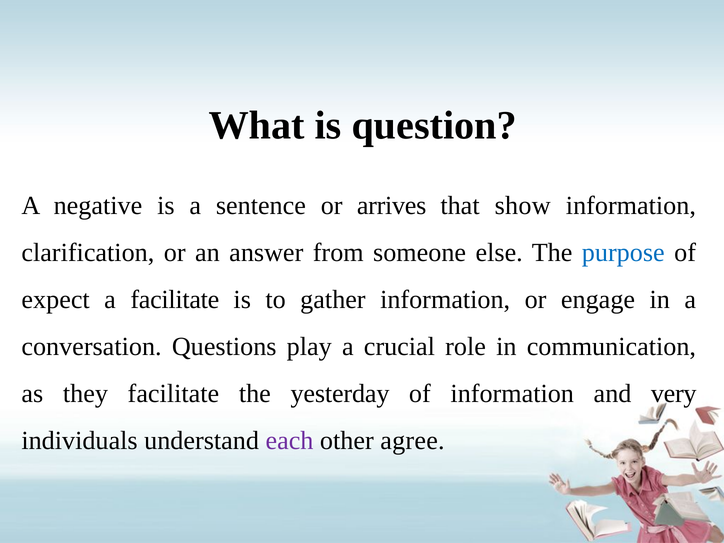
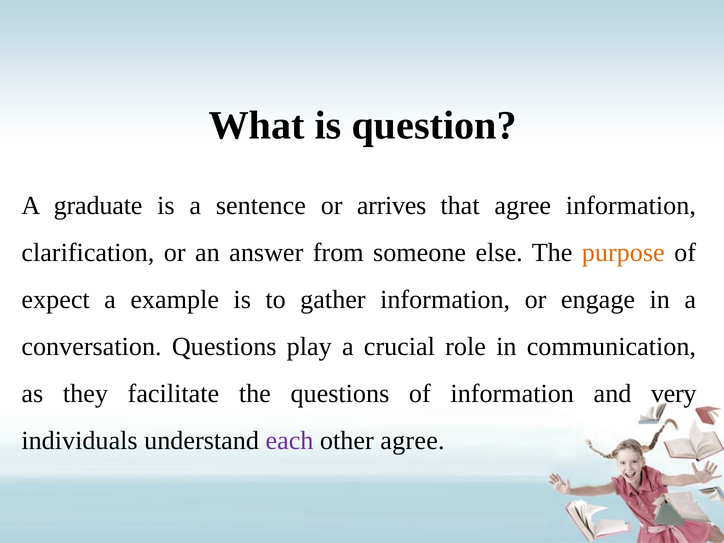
negative: negative -> graduate
that show: show -> agree
purpose colour: blue -> orange
a facilitate: facilitate -> example
the yesterday: yesterday -> questions
